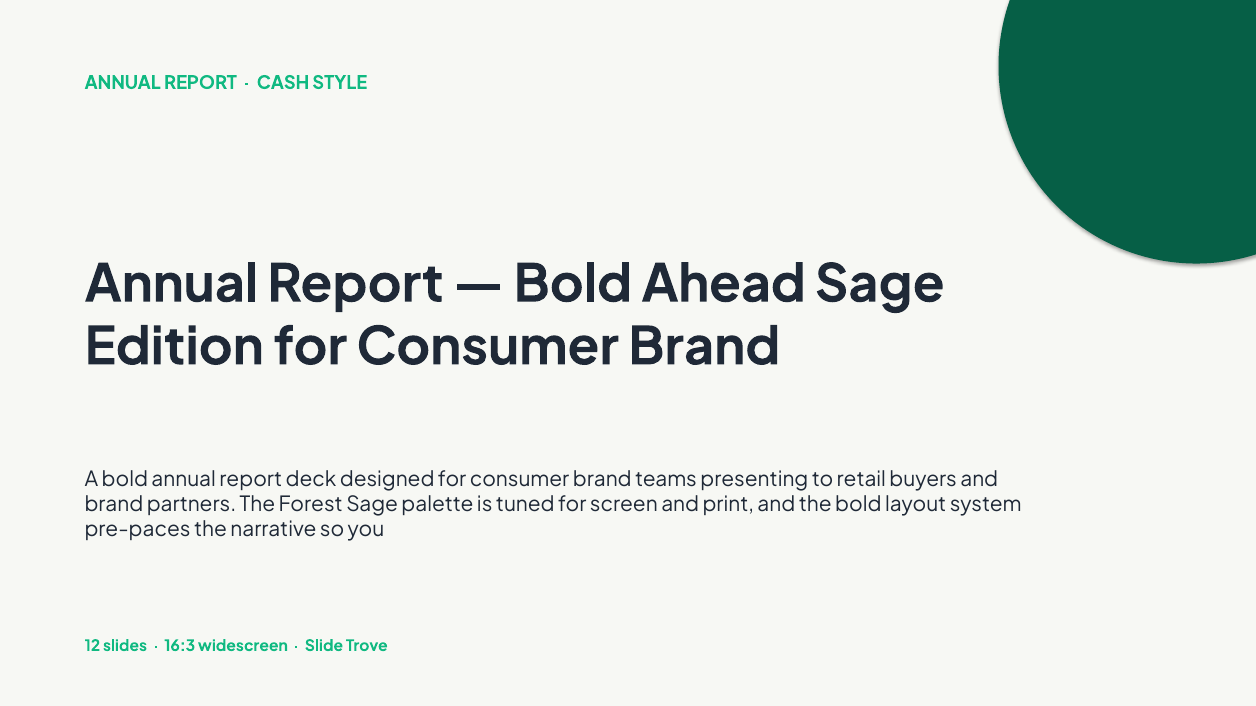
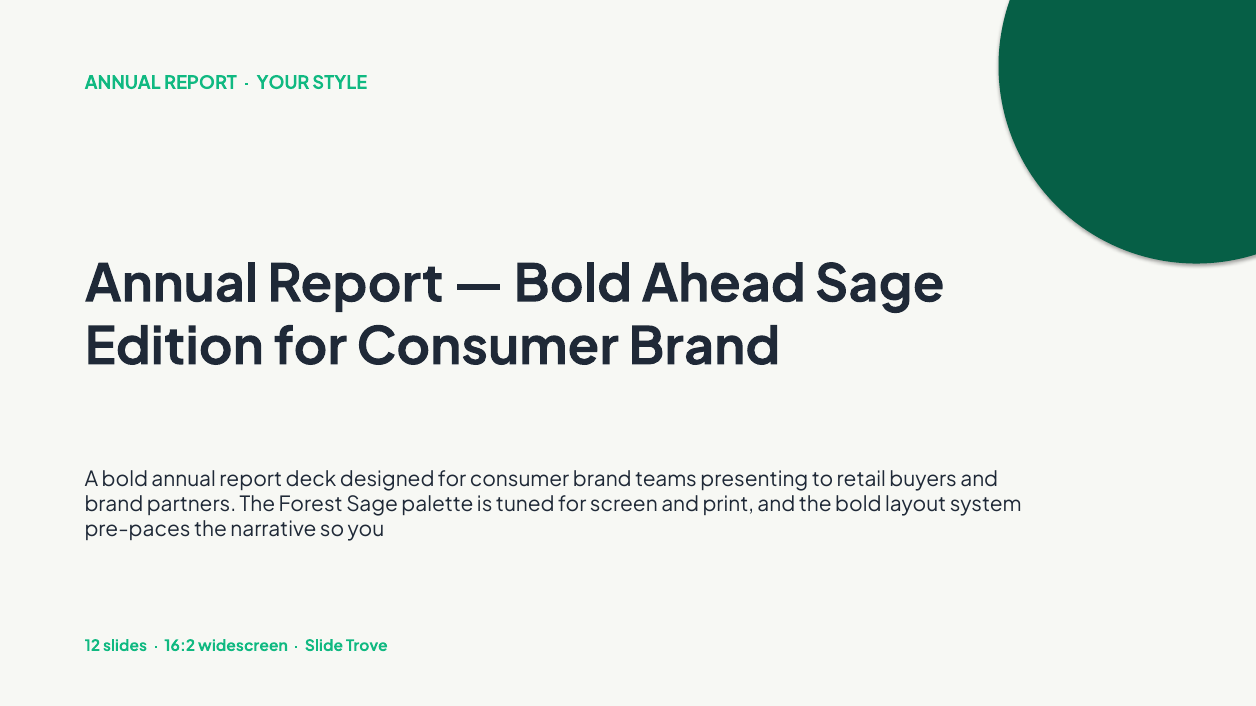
CASH: CASH -> YOUR
16:3: 16:3 -> 16:2
